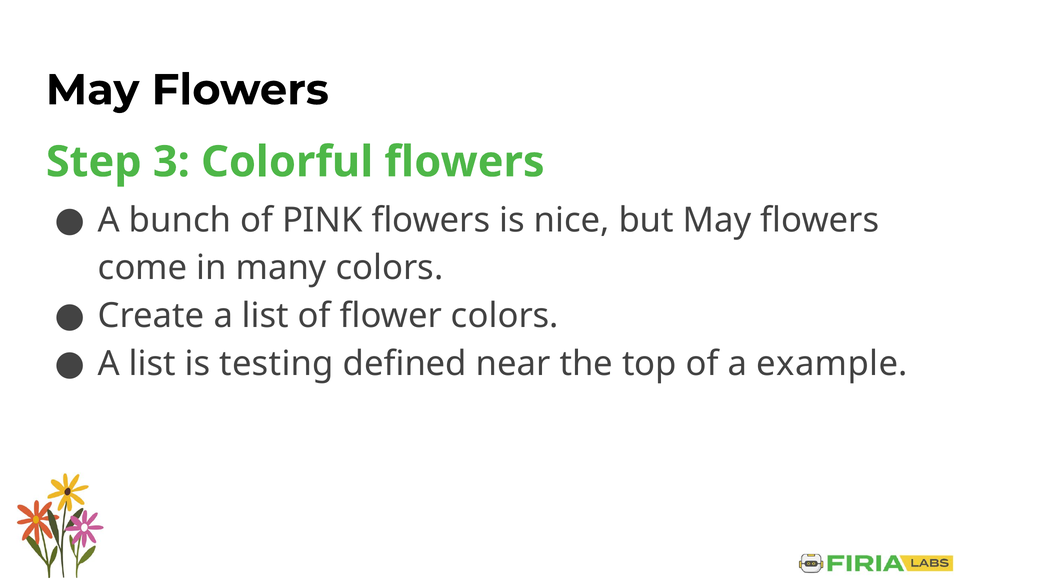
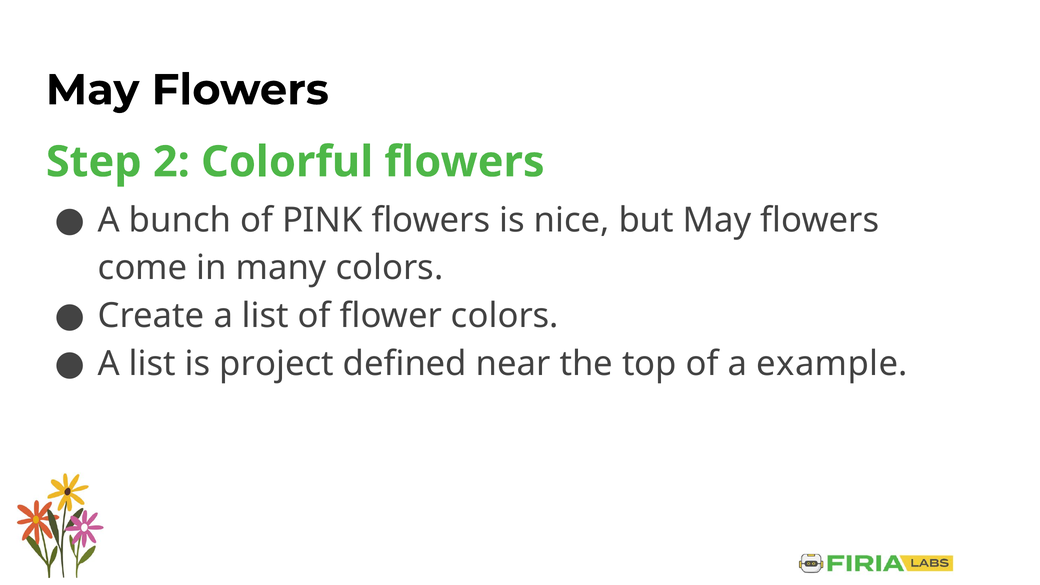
3: 3 -> 2
testing: testing -> project
